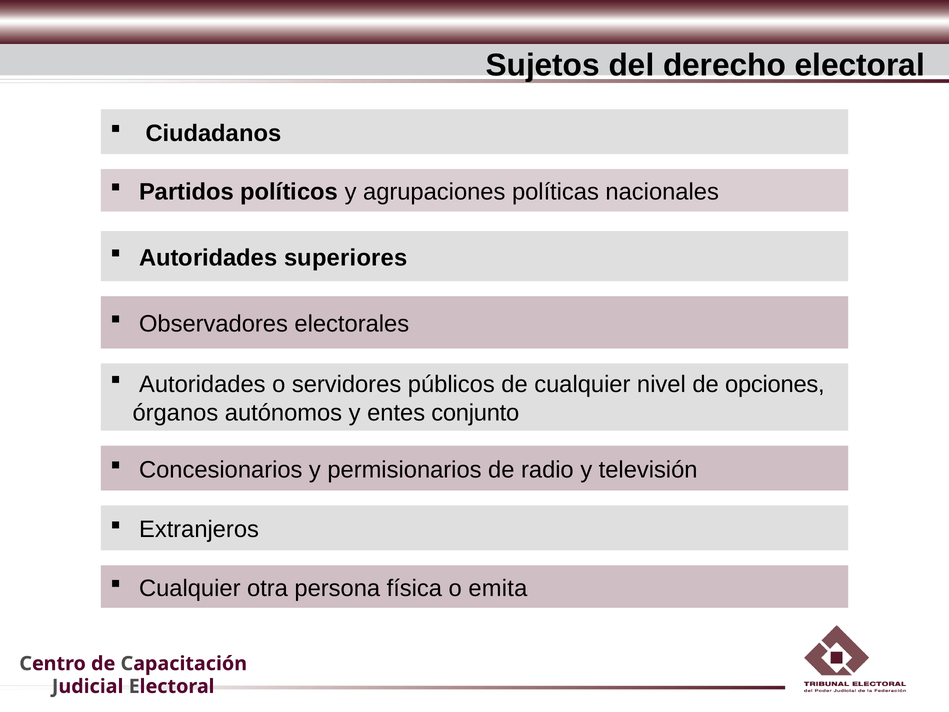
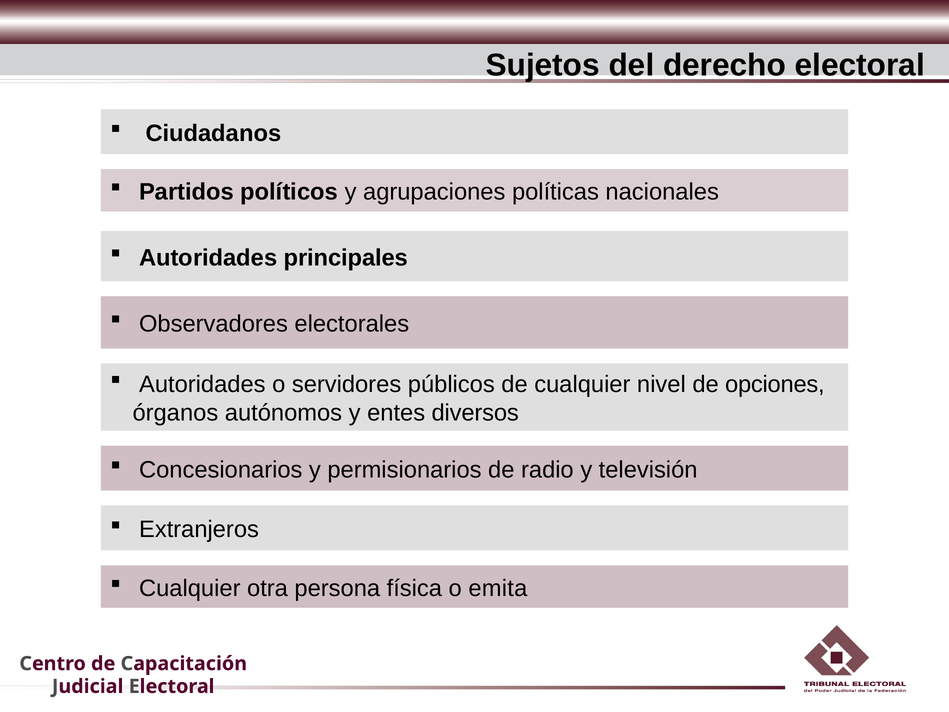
superiores: superiores -> principales
conjunto: conjunto -> diversos
